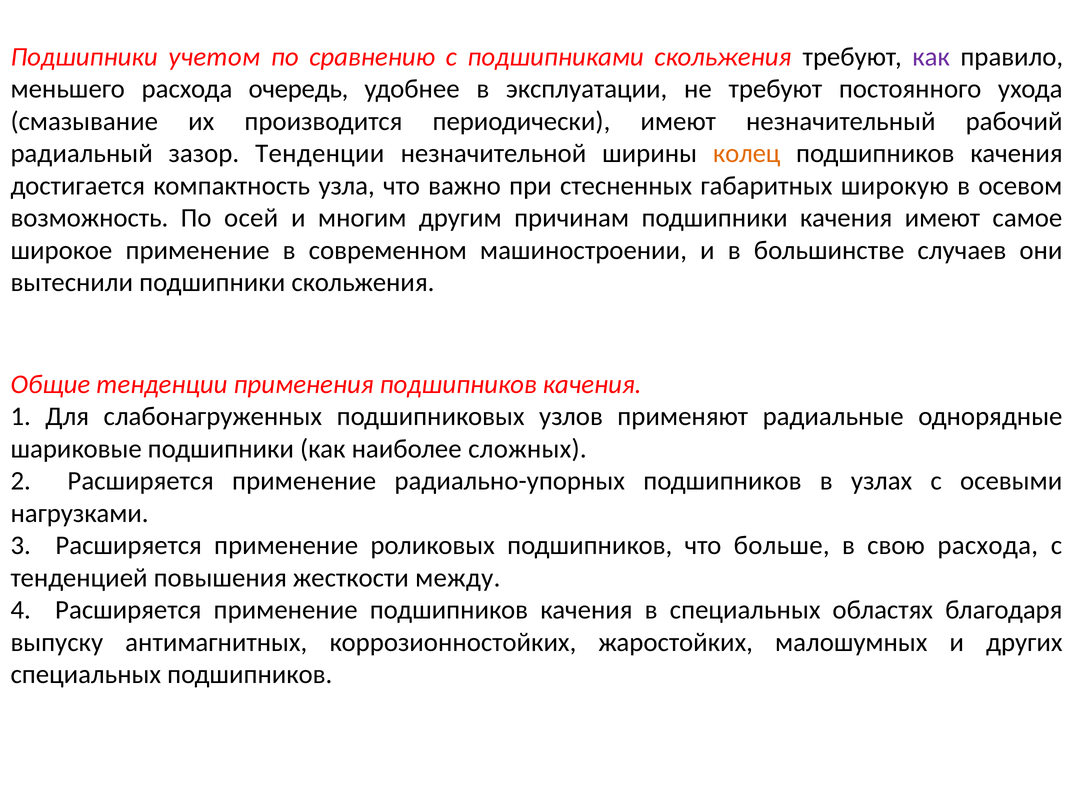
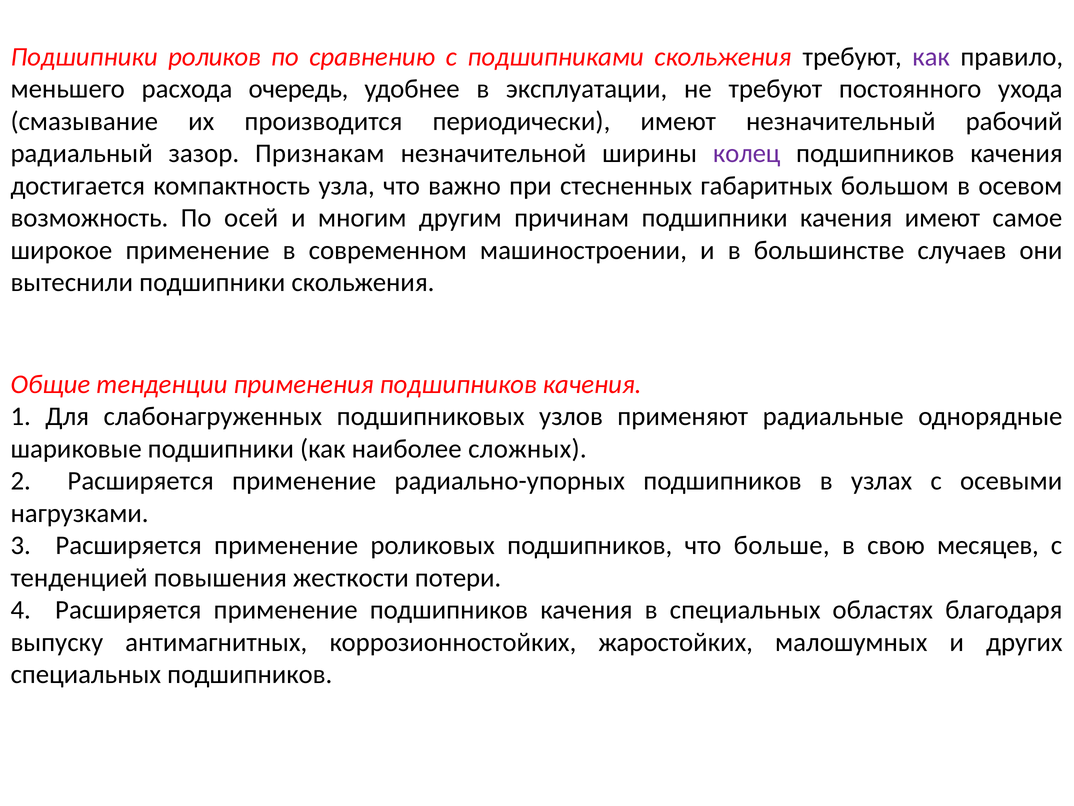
учетом: учетом -> роликов
зазор Тенденции: Тенденции -> Признакам
колец colour: orange -> purple
широкую: широкую -> большом
свою расхода: расхода -> месяцев
между: между -> потери
